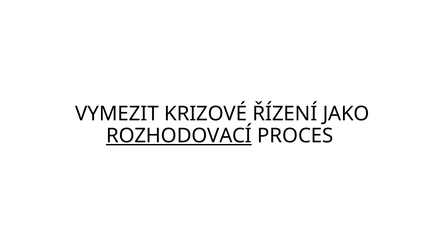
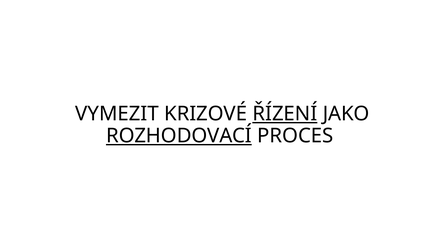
ŘÍZENÍ underline: none -> present
